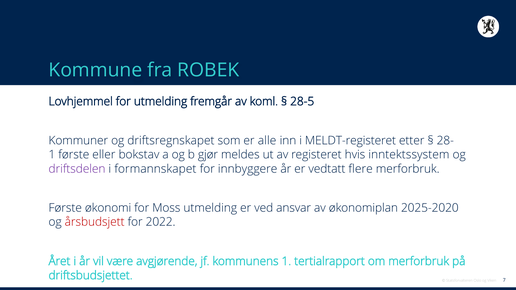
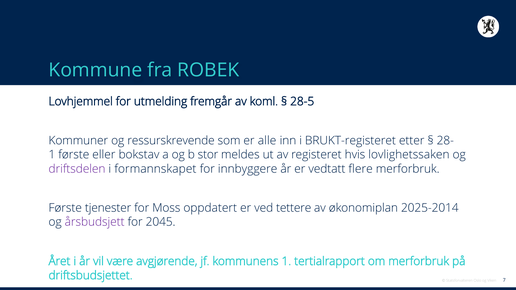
driftsregnskapet: driftsregnskapet -> ressurskrevende
MELDT-registeret: MELDT-registeret -> BRUKT-registeret
gjør: gjør -> stor
inntektssystem: inntektssystem -> lovlighetssaken
økonomi: økonomi -> tjenester
Moss utmelding: utmelding -> oppdatert
ansvar: ansvar -> tettere
2025-2020: 2025-2020 -> 2025-2014
årsbudsjett colour: red -> purple
2022: 2022 -> 2045
